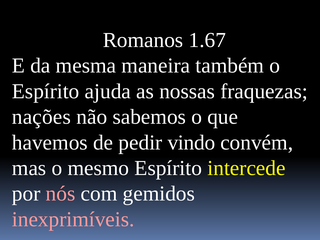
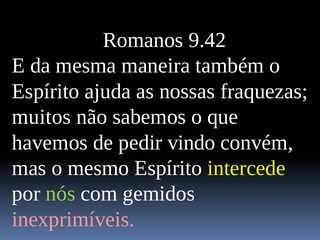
1.67: 1.67 -> 9.42
nações: nações -> muitos
nós colour: pink -> light green
